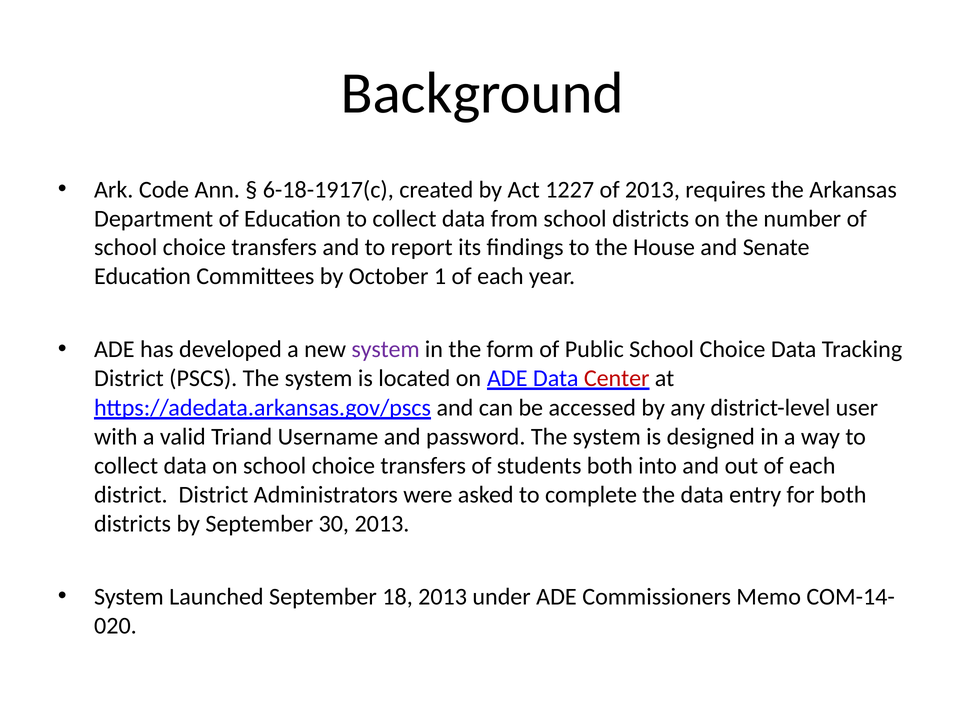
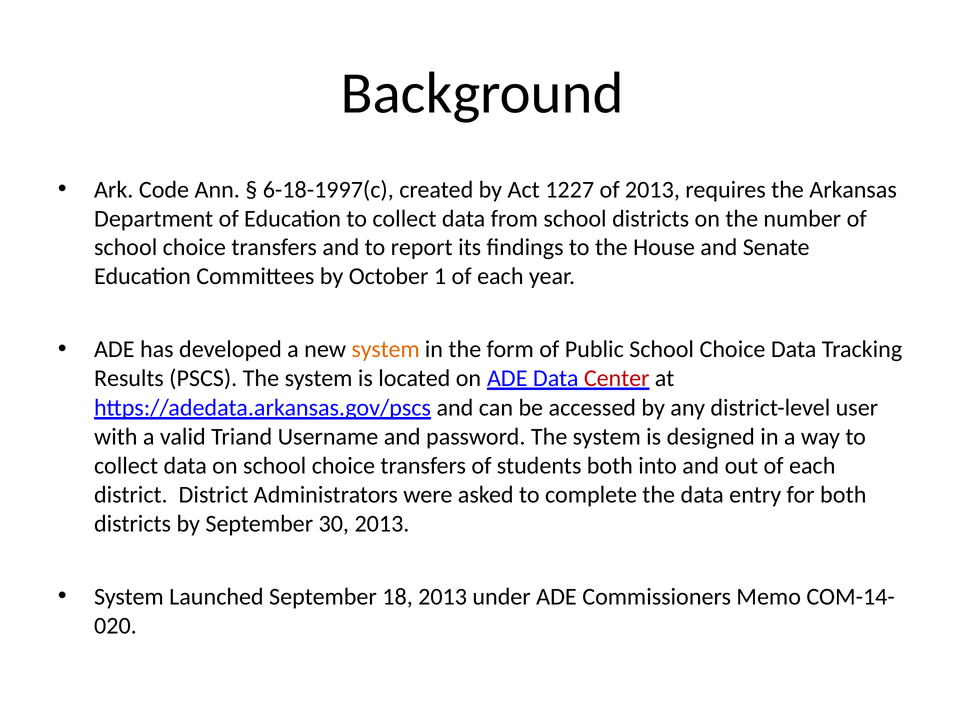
6-18-1917(c: 6-18-1917(c -> 6-18-1997(c
system at (386, 350) colour: purple -> orange
District at (129, 379): District -> Results
